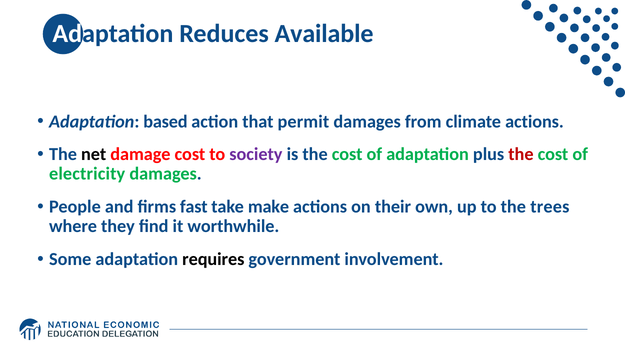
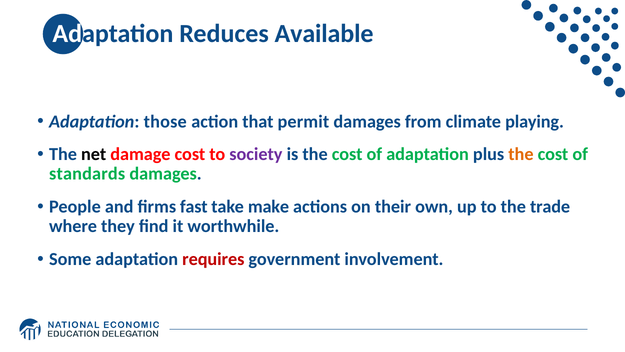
based: based -> those
climate actions: actions -> playing
the at (521, 154) colour: red -> orange
electricity: electricity -> standards
trees: trees -> trade
requires colour: black -> red
